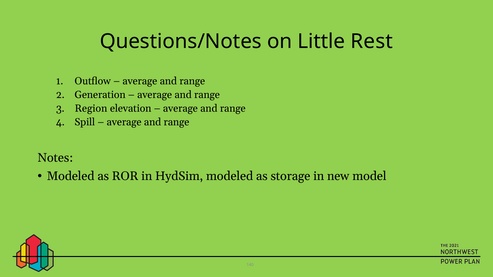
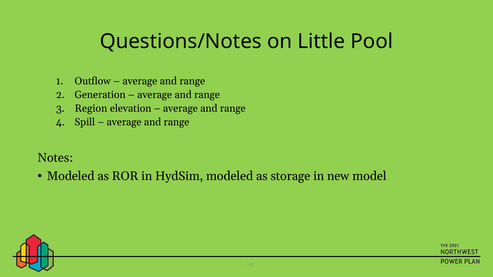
Rest: Rest -> Pool
